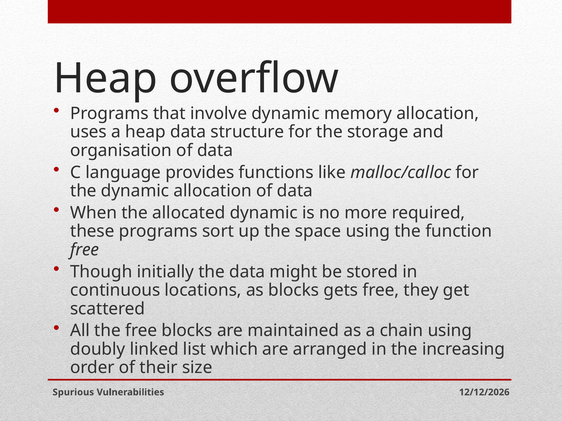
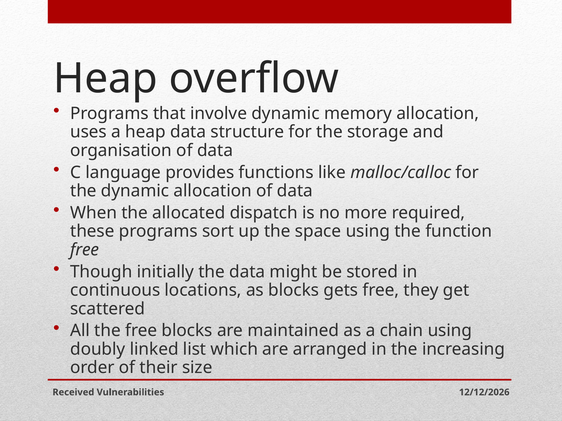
allocated dynamic: dynamic -> dispatch
Spurious: Spurious -> Received
